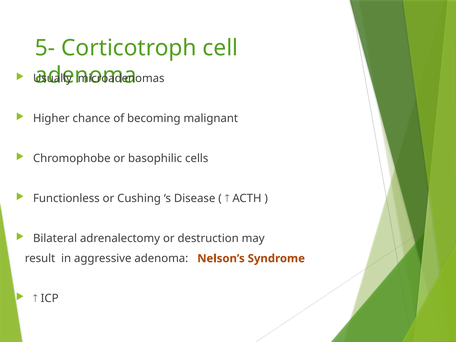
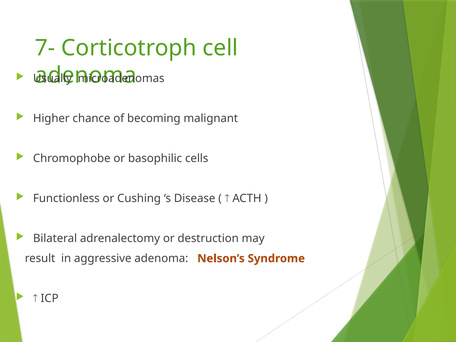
5-: 5- -> 7-
